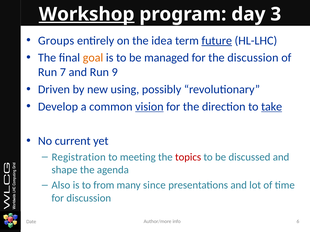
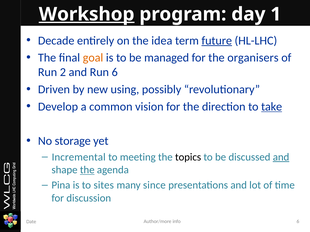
3: 3 -> 1
Groups: Groups -> Decade
the discussion: discussion -> organisers
7: 7 -> 2
Run 9: 9 -> 6
vision underline: present -> none
current: current -> storage
Registration: Registration -> Incremental
topics colour: red -> black
and at (281, 157) underline: none -> present
the at (87, 170) underline: none -> present
Also: Also -> Pina
from: from -> sites
